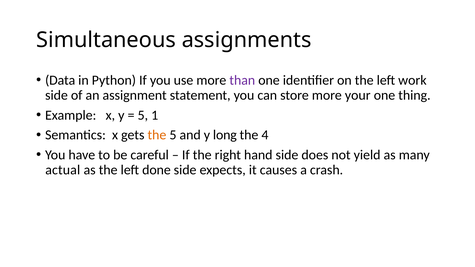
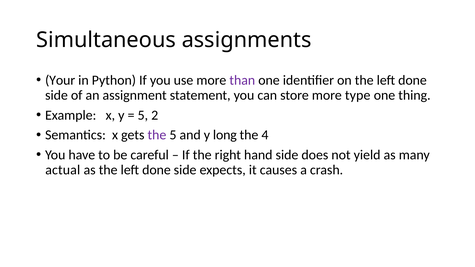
Data: Data -> Your
on the left work: work -> done
your: your -> type
1: 1 -> 2
the at (157, 135) colour: orange -> purple
